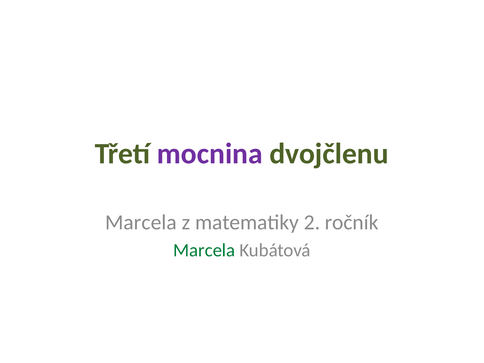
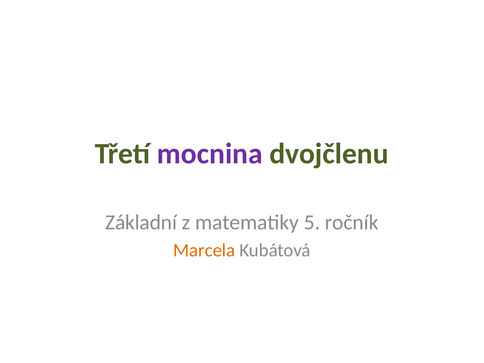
Marcela at (141, 223): Marcela -> Základní
2: 2 -> 5
Marcela at (204, 250) colour: green -> orange
